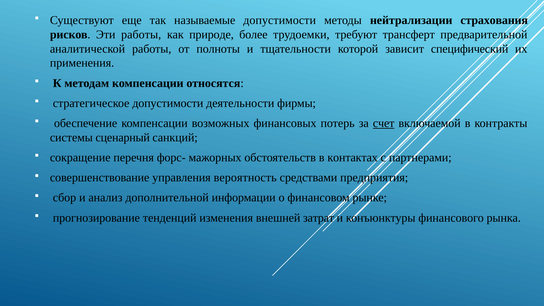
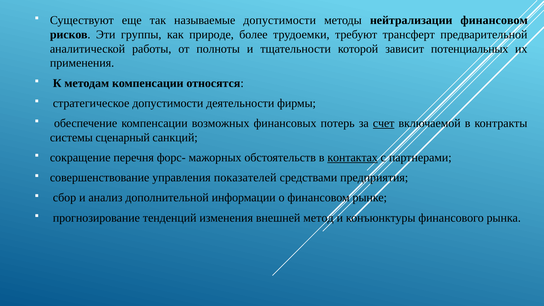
нейтрализации страхования: страхования -> финансовом
Эти работы: работы -> группы
специфический: специфический -> потенциальных
контактах underline: none -> present
вероятность: вероятность -> показателей
затрат: затрат -> метод
